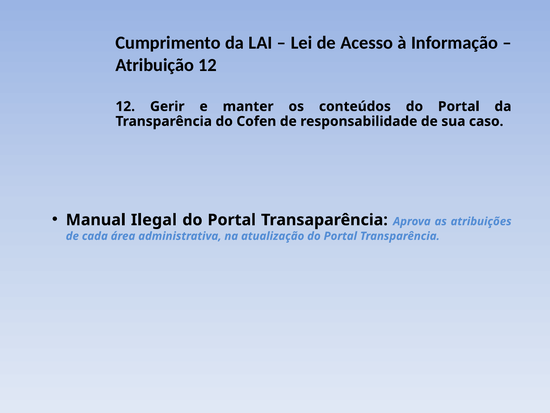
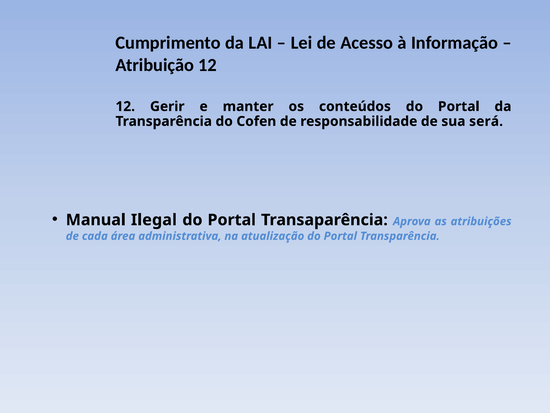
caso: caso -> será
